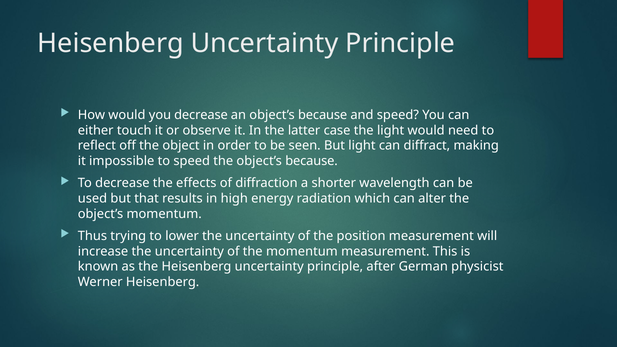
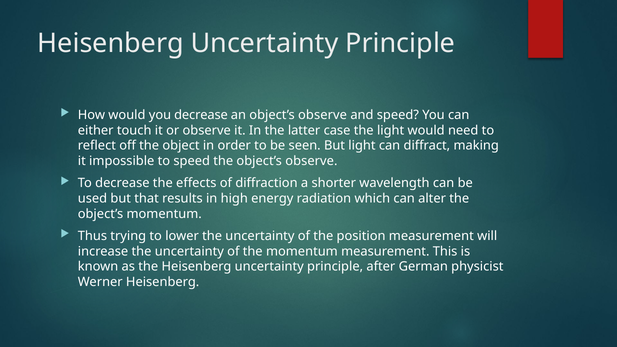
an object’s because: because -> observe
the object’s because: because -> observe
